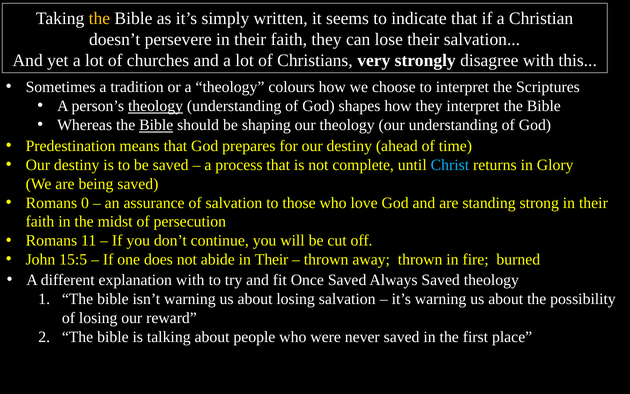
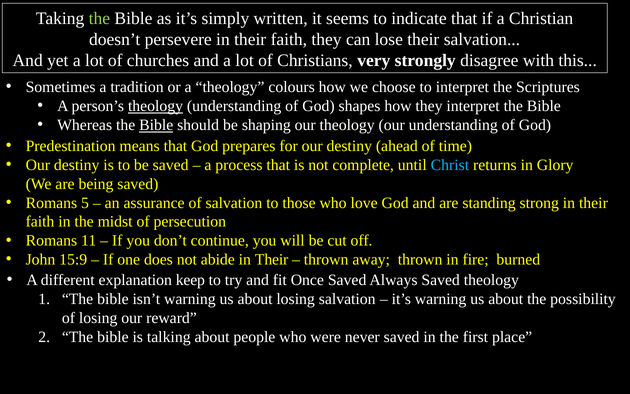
the at (99, 18) colour: yellow -> light green
0: 0 -> 5
15:5: 15:5 -> 15:9
explanation with: with -> keep
